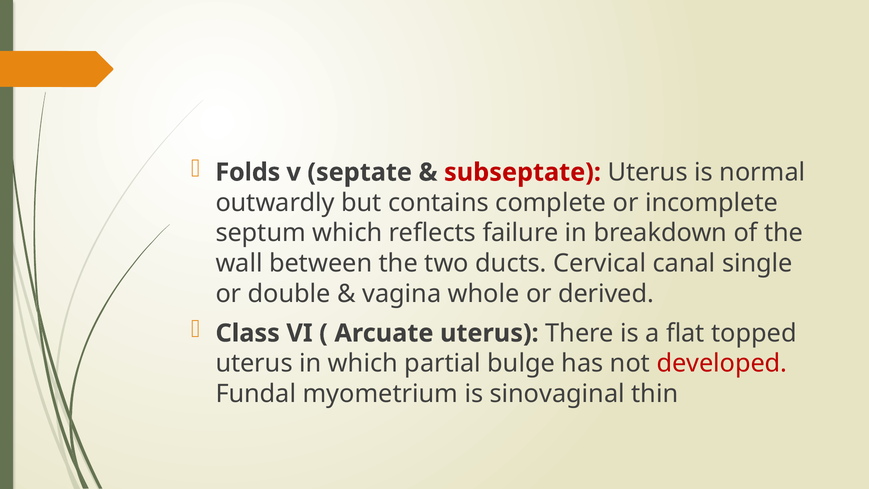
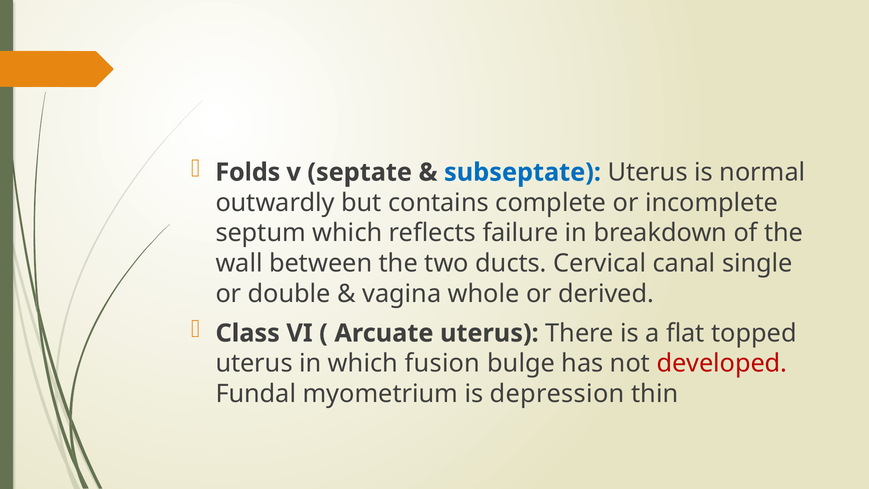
subseptate colour: red -> blue
partial: partial -> fusion
sinovaginal: sinovaginal -> depression
